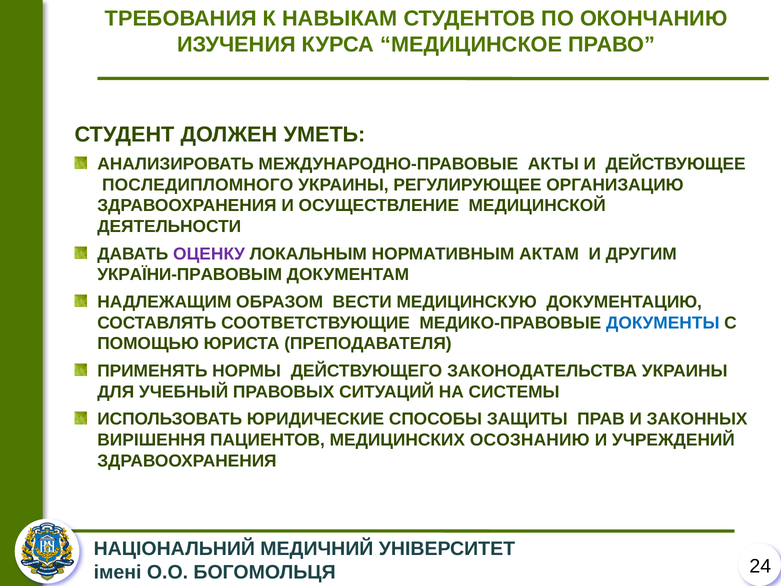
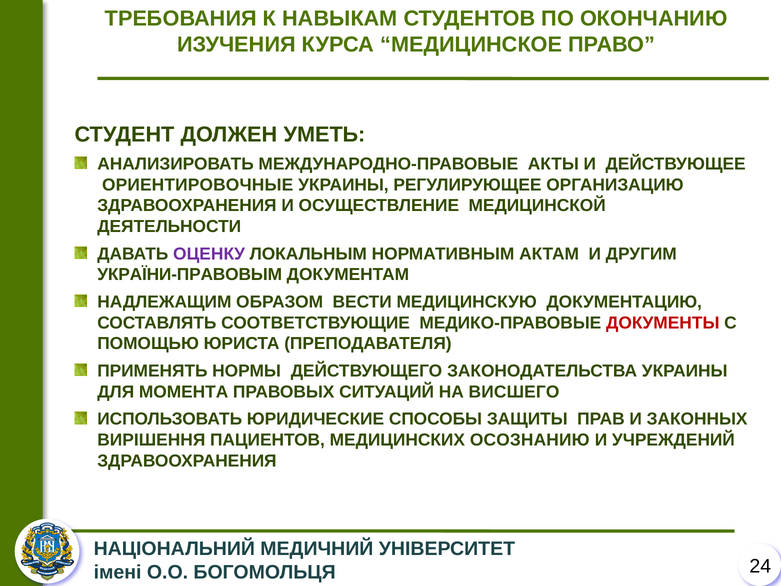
ПОСЛЕДИПЛОМНОГО: ПОСЛЕДИПЛОМНОГО -> ОРИЕНТИРОВОЧНЫЕ
ДОКУМЕНТЫ colour: blue -> red
УЧЕБНЫЙ: УЧЕБНЫЙ -> МОМЕНТА
СИСТЕМЫ: СИСТЕМЫ -> ВИСШЕГО
